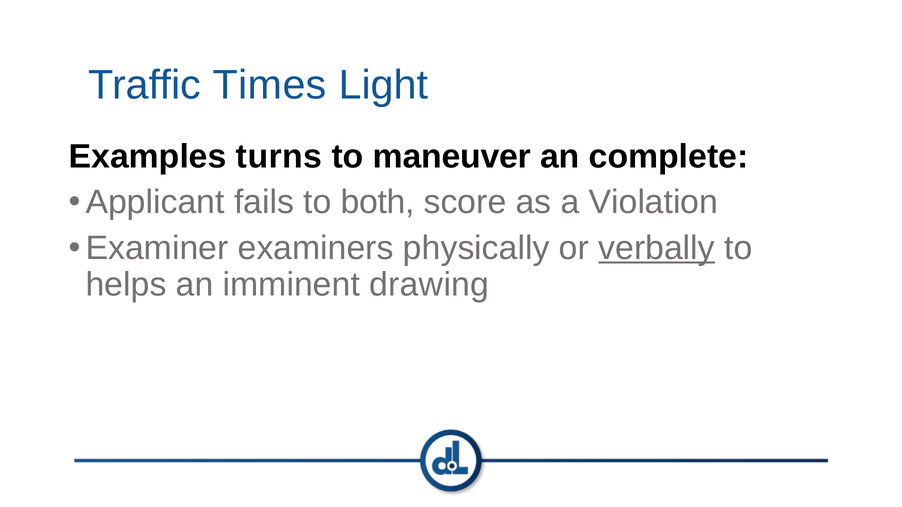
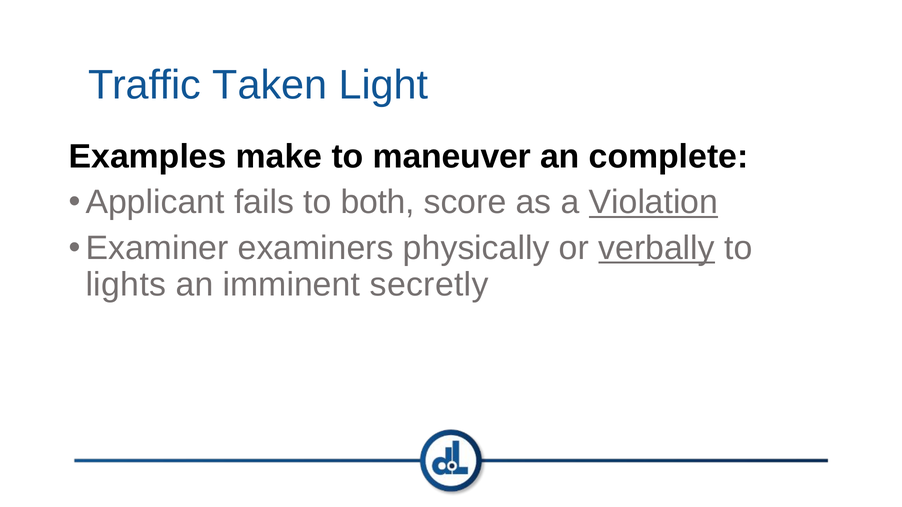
Times: Times -> Taken
turns: turns -> make
Violation underline: none -> present
helps: helps -> lights
drawing: drawing -> secretly
